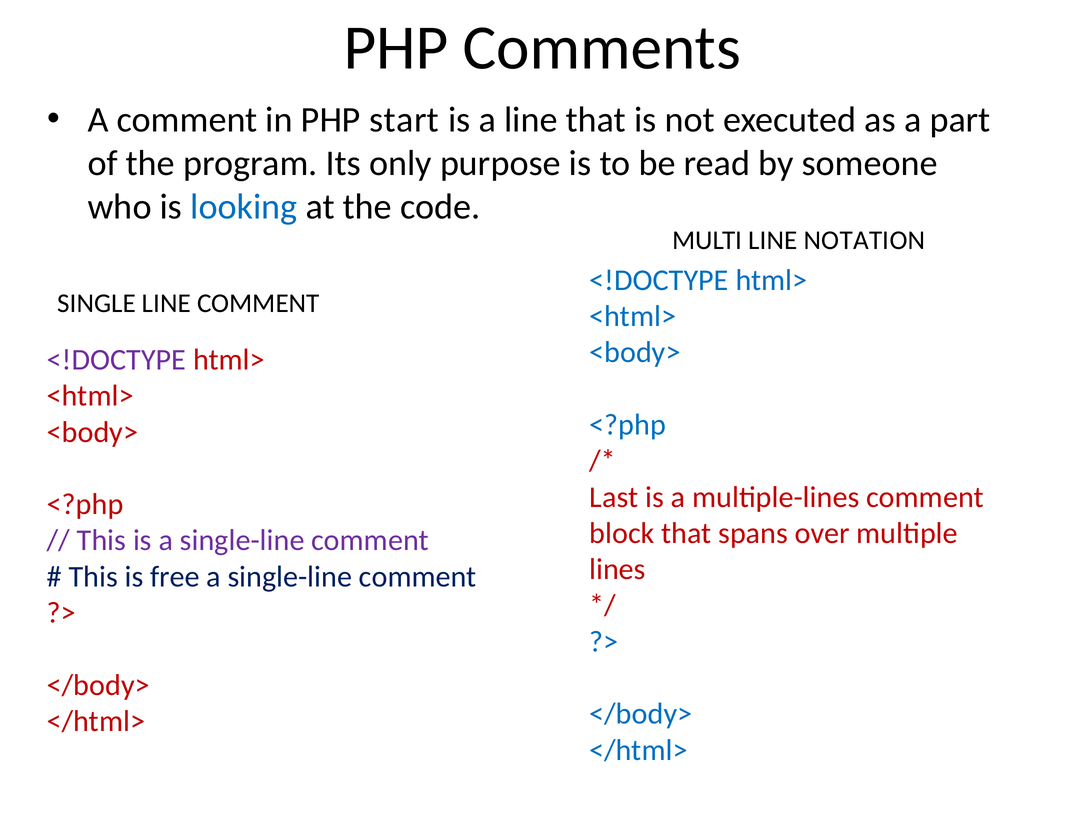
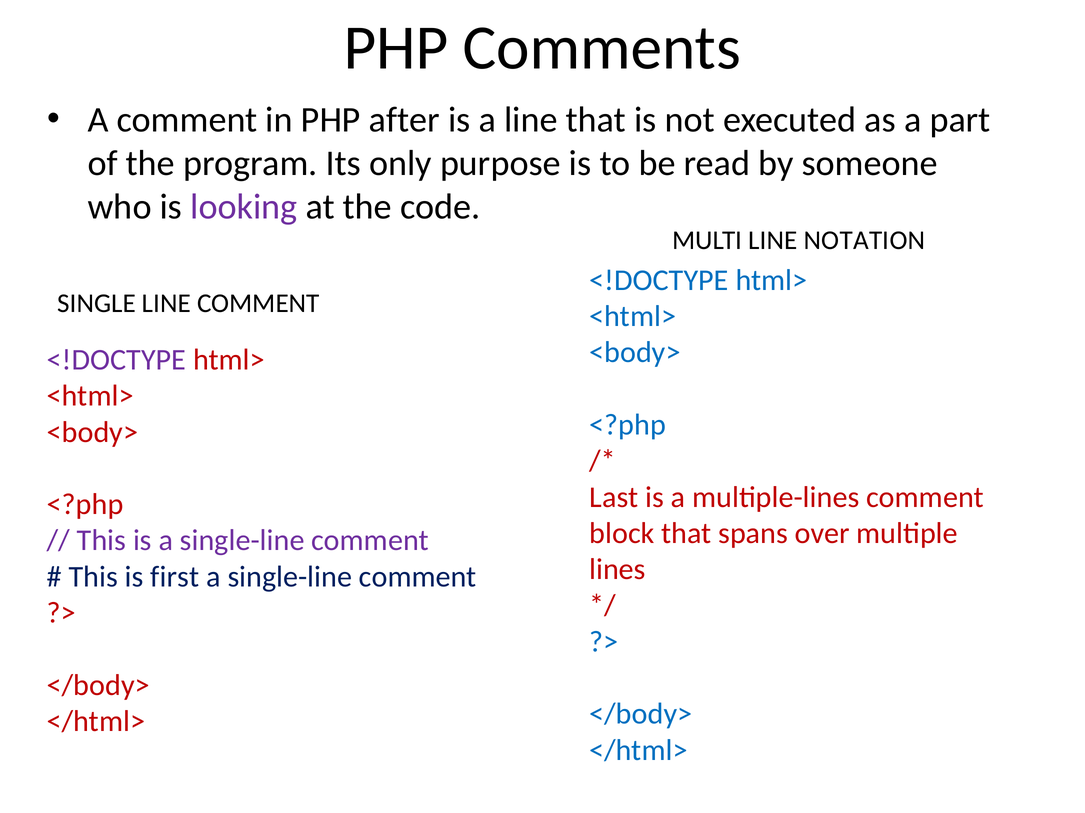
start: start -> after
looking colour: blue -> purple
free: free -> first
